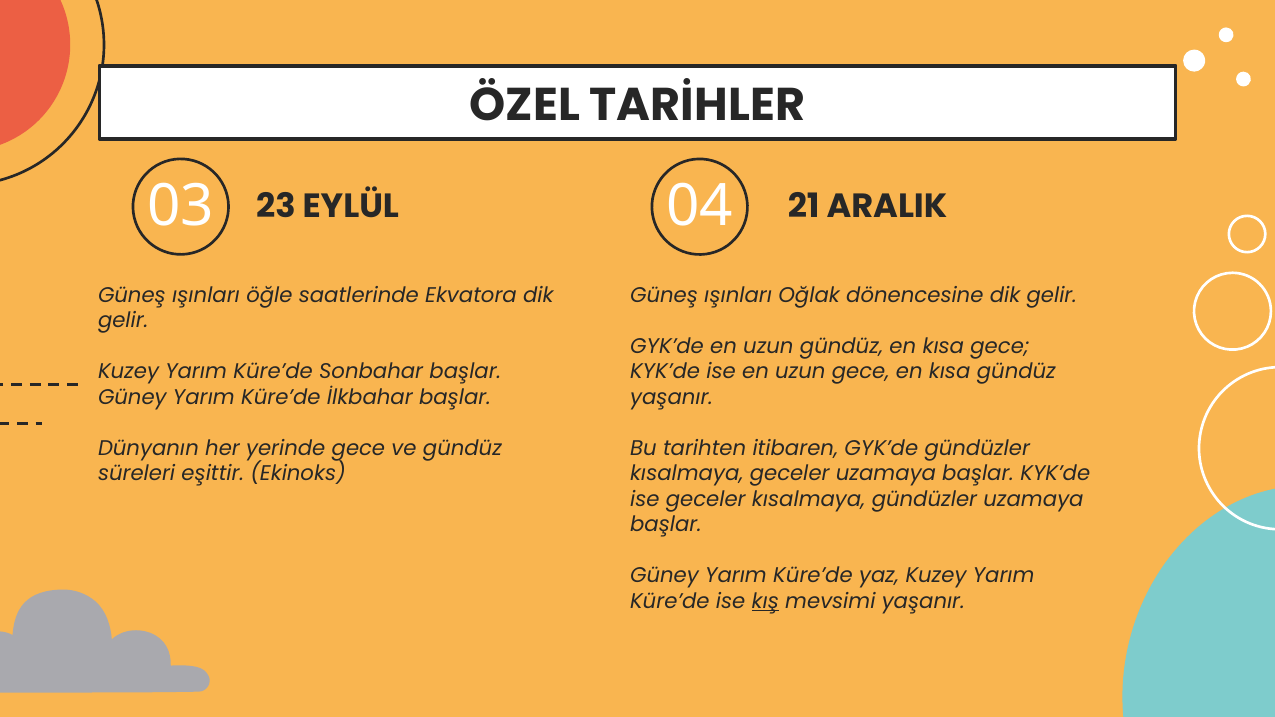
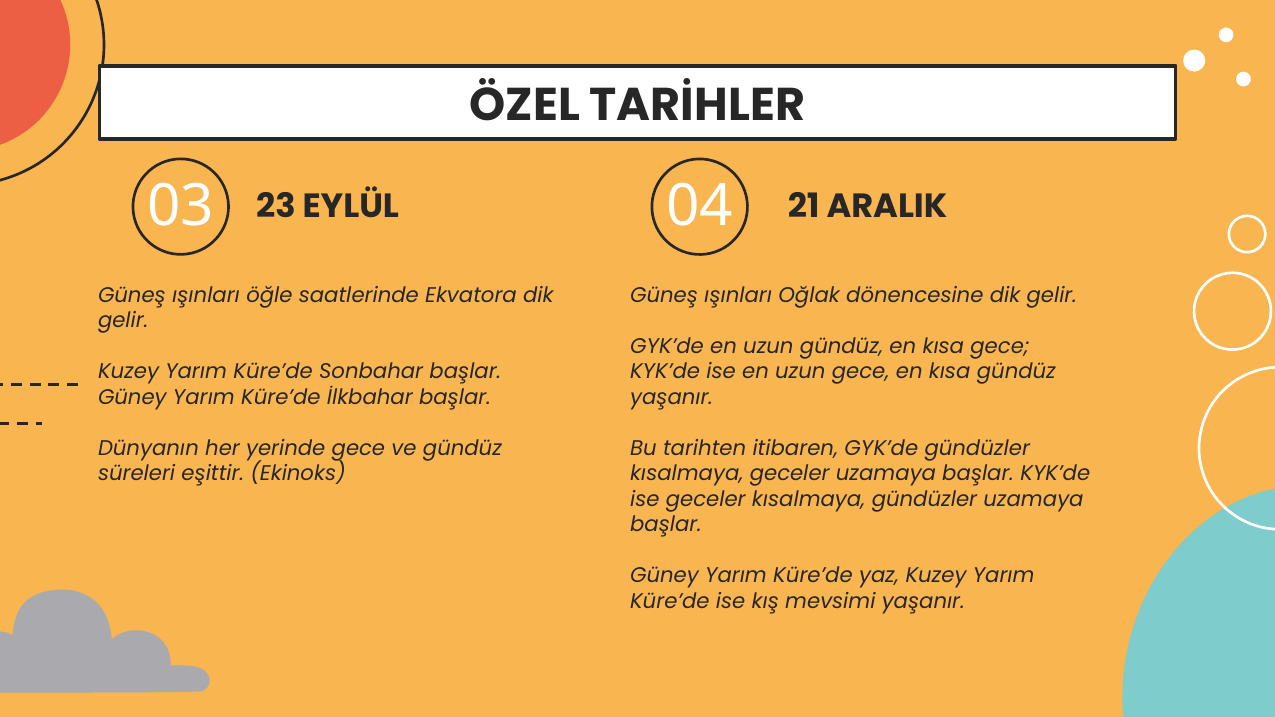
kış underline: present -> none
